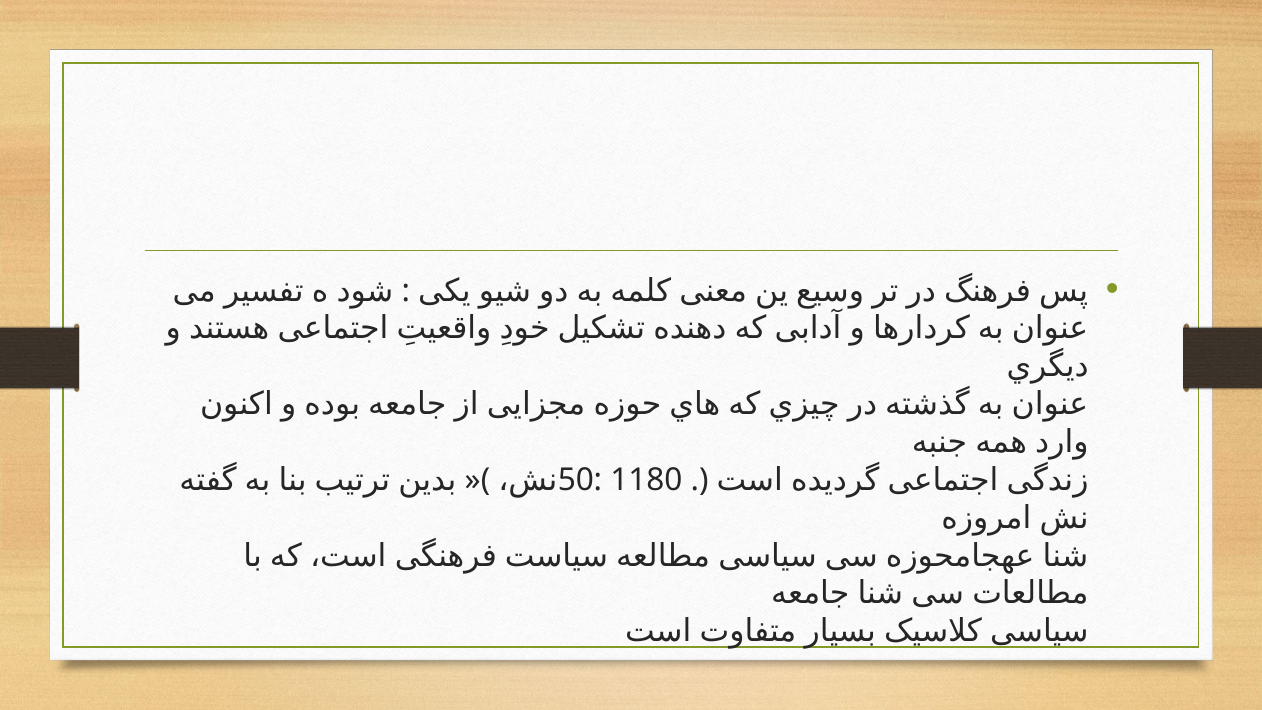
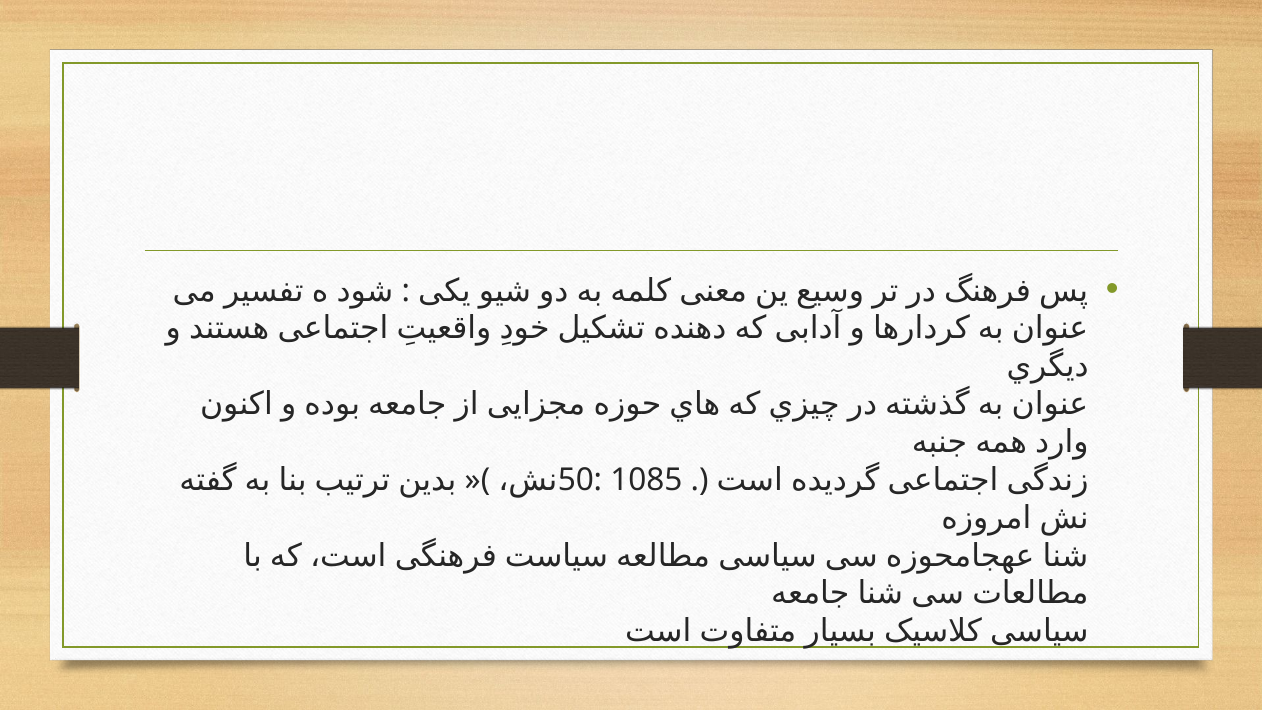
1180: 1180 -> 1085
